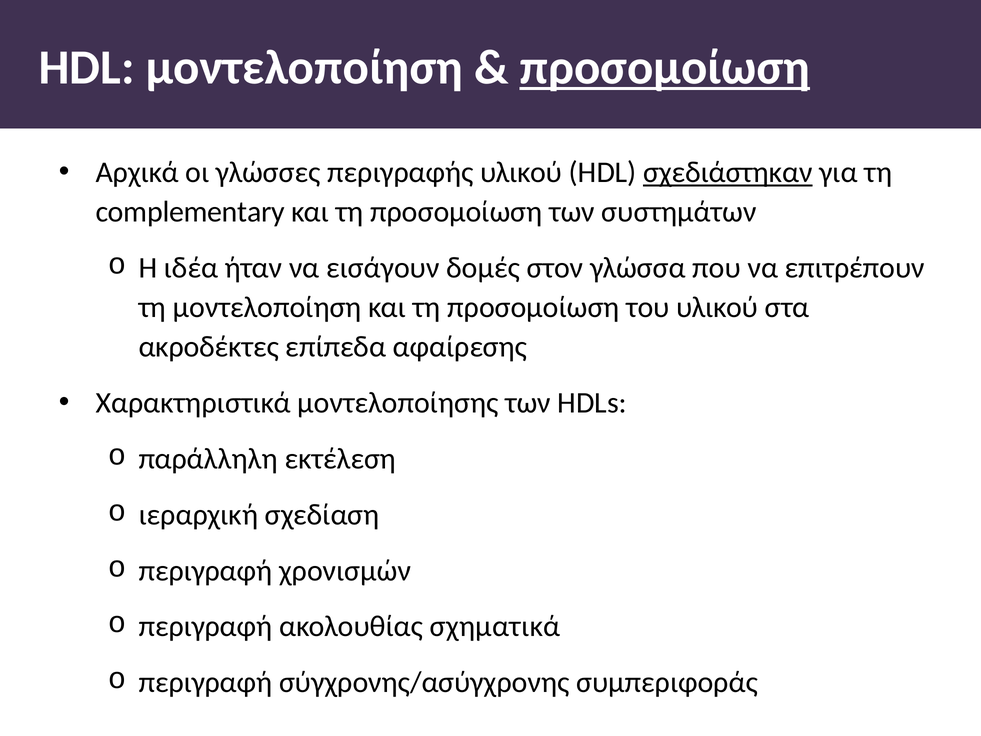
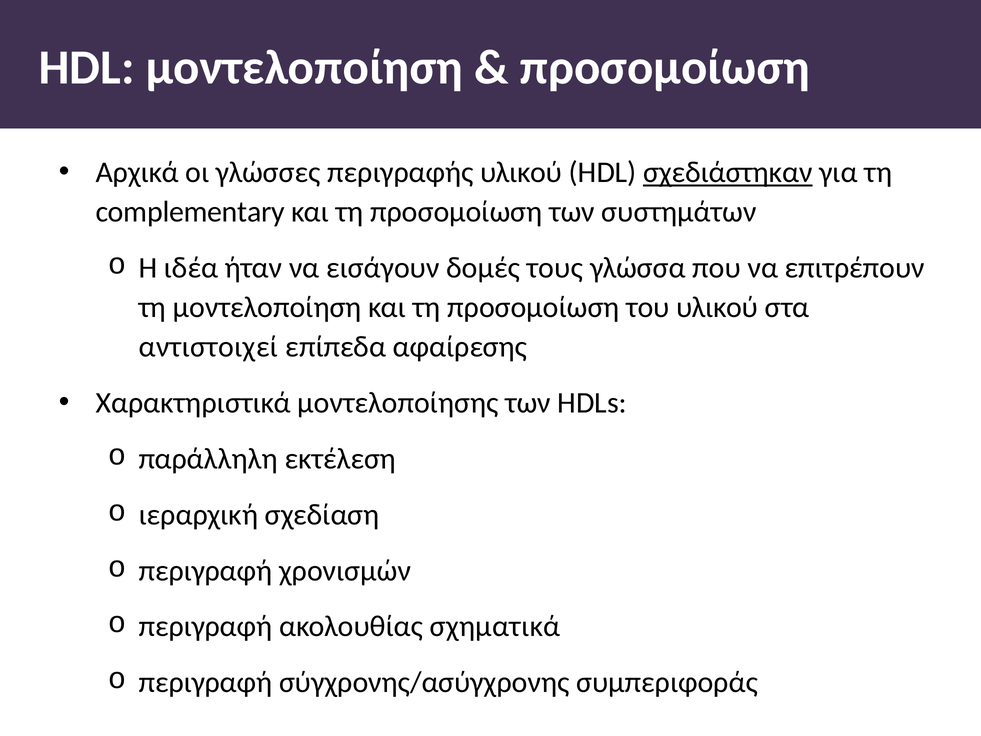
προσοµοίωση at (665, 68) underline: present -> none
στον: στον -> τους
ακροδέκτες: ακροδέκτες -> αντιστοιχεί
